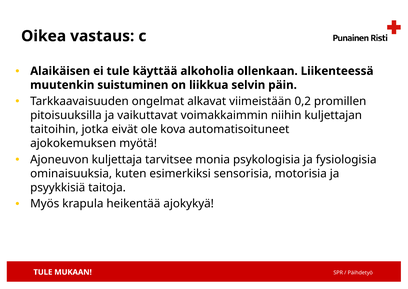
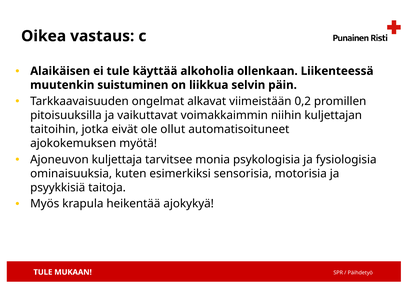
kova: kova -> ollut
